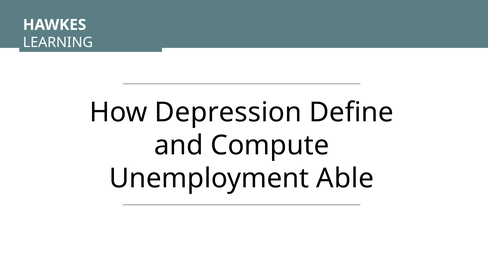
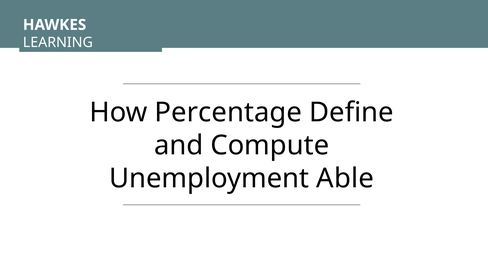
Depression: Depression -> Percentage
